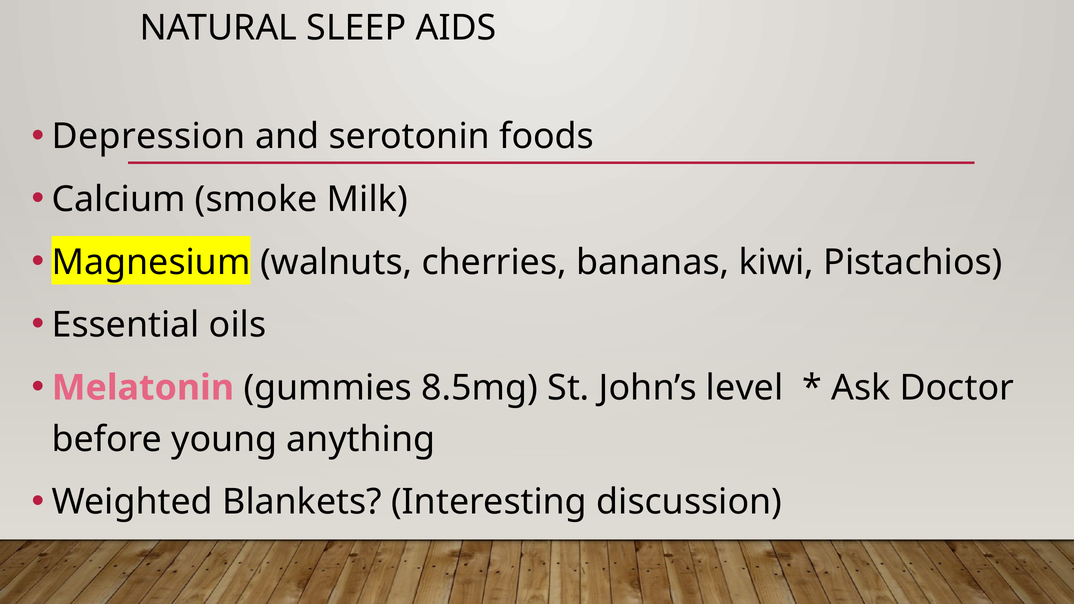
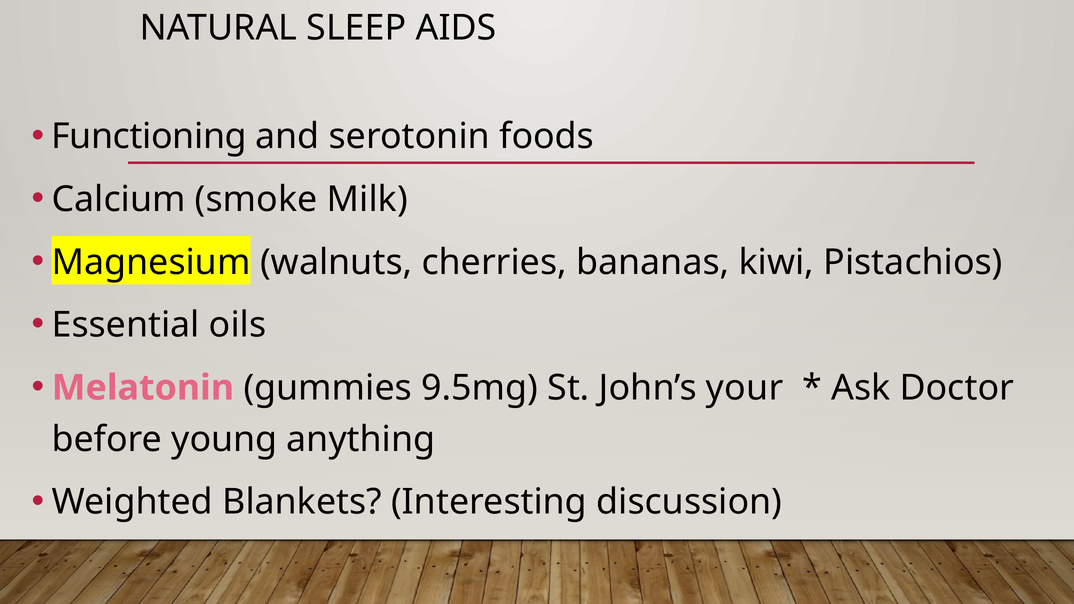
Depression: Depression -> Functioning
8.5mg: 8.5mg -> 9.5mg
level: level -> your
